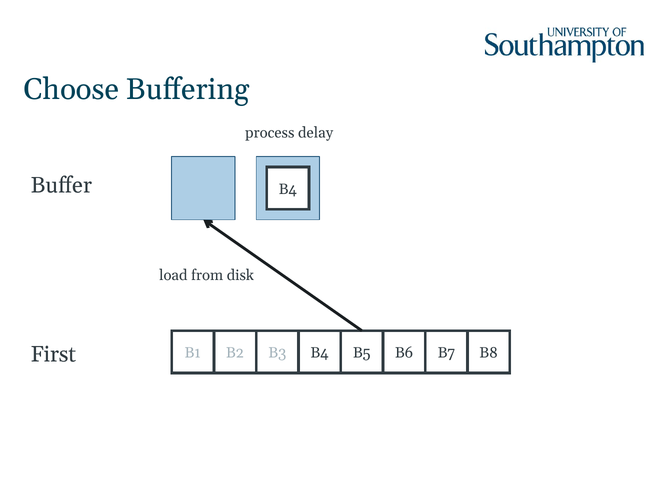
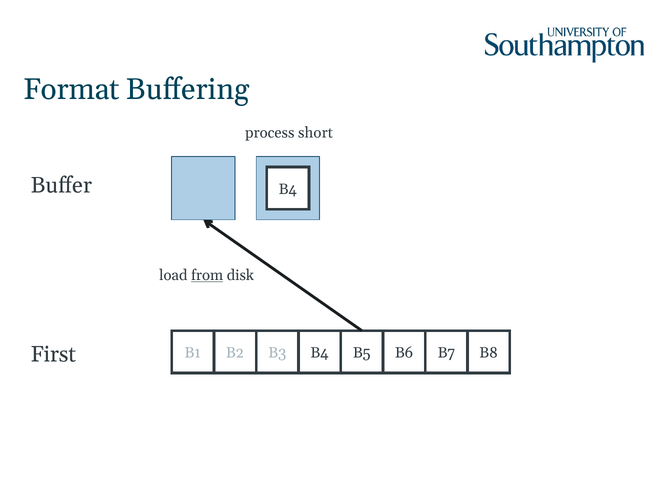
Choose: Choose -> Format
delay: delay -> short
from underline: none -> present
